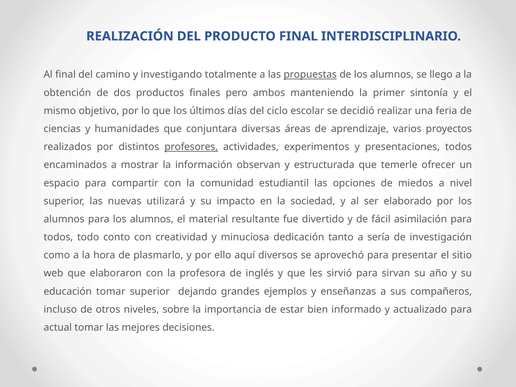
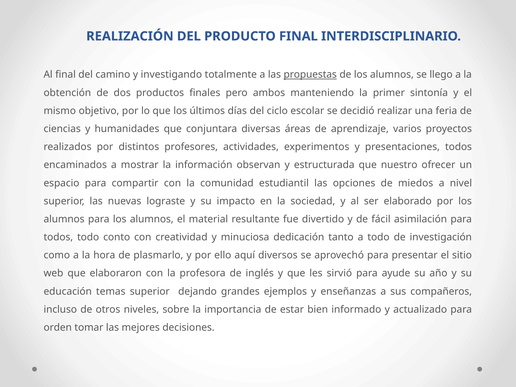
profesores underline: present -> none
temerle: temerle -> nuestro
utilizará: utilizará -> lograste
a sería: sería -> todo
sirvan: sirvan -> ayude
educación tomar: tomar -> temas
actual: actual -> orden
